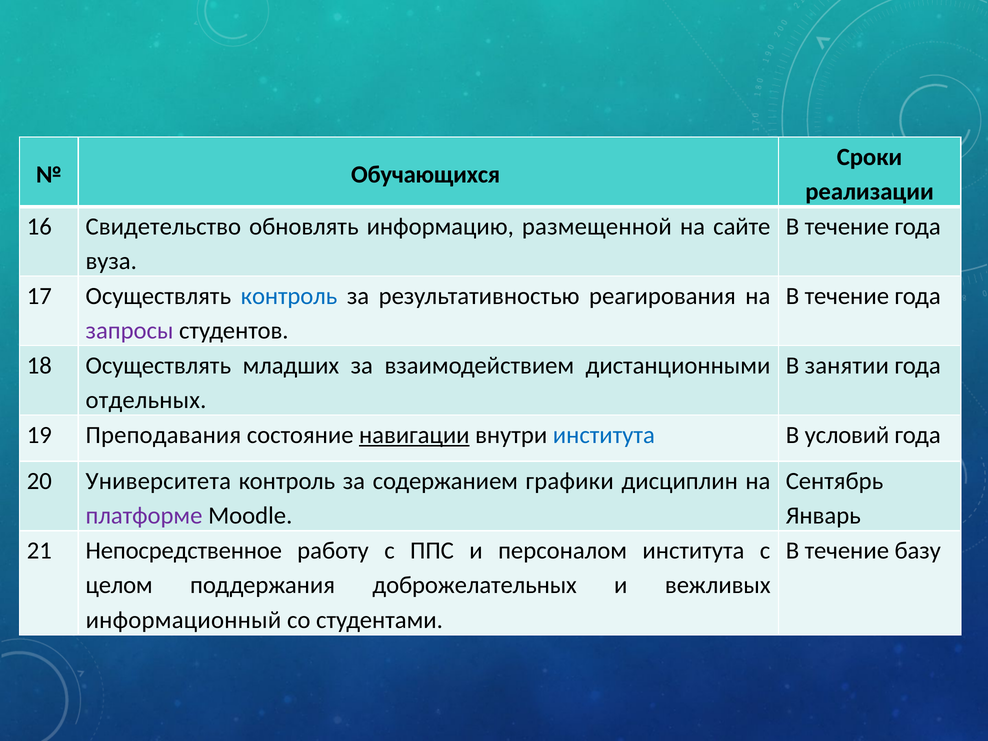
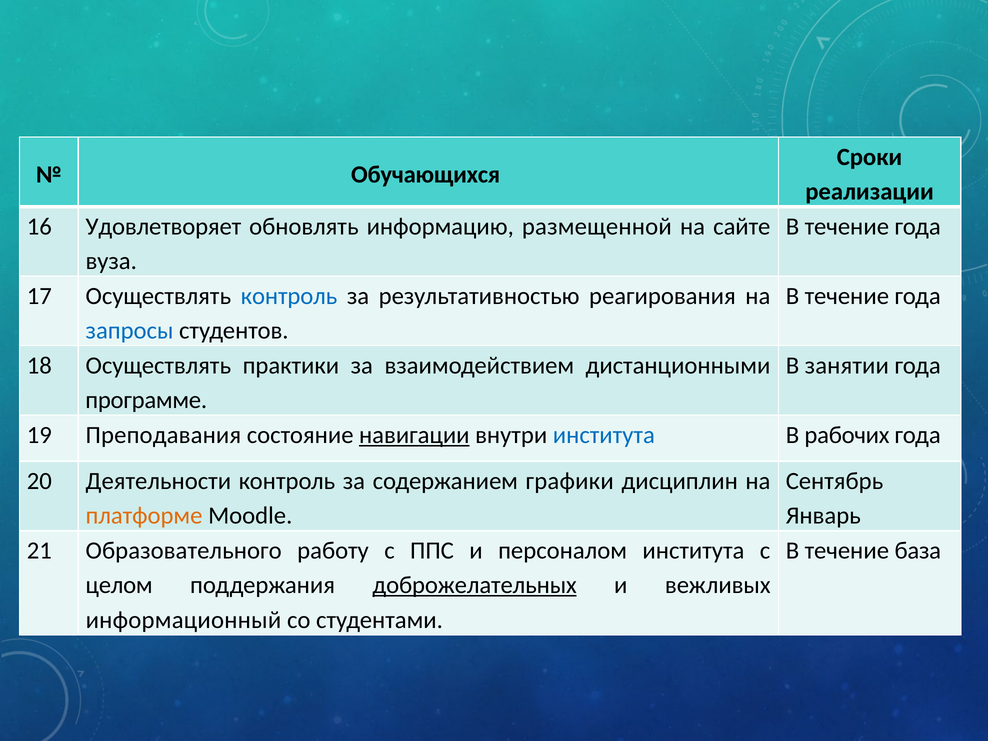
Свидетельство: Свидетельство -> Удовлетворяет
запросы colour: purple -> blue
младших: младших -> практики
отдельных: отдельных -> программе
условий: условий -> рабочих
Университета: Университета -> Деятельности
платформе colour: purple -> orange
Непосредственное: Непосредственное -> Образовательного
базу: базу -> база
доброжелательных underline: none -> present
